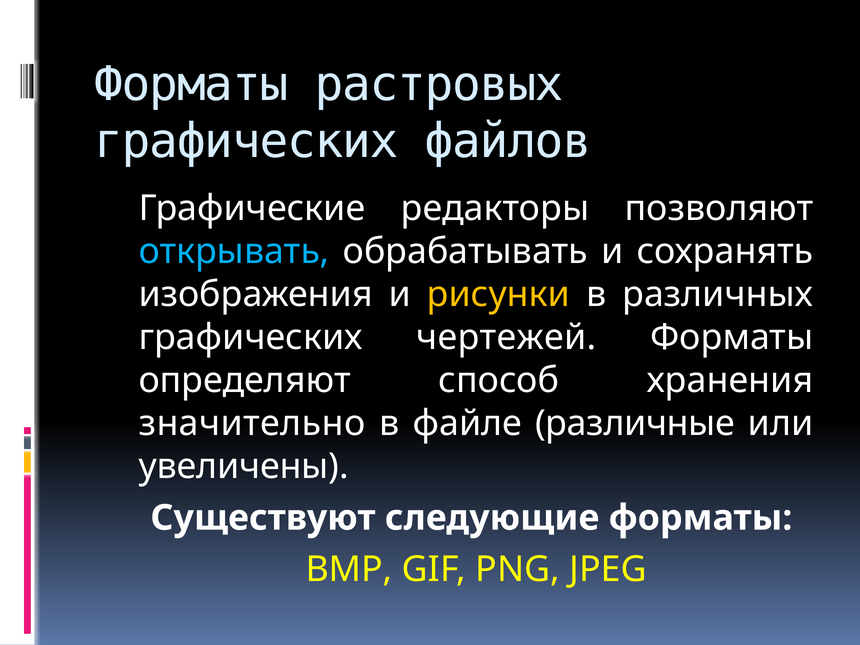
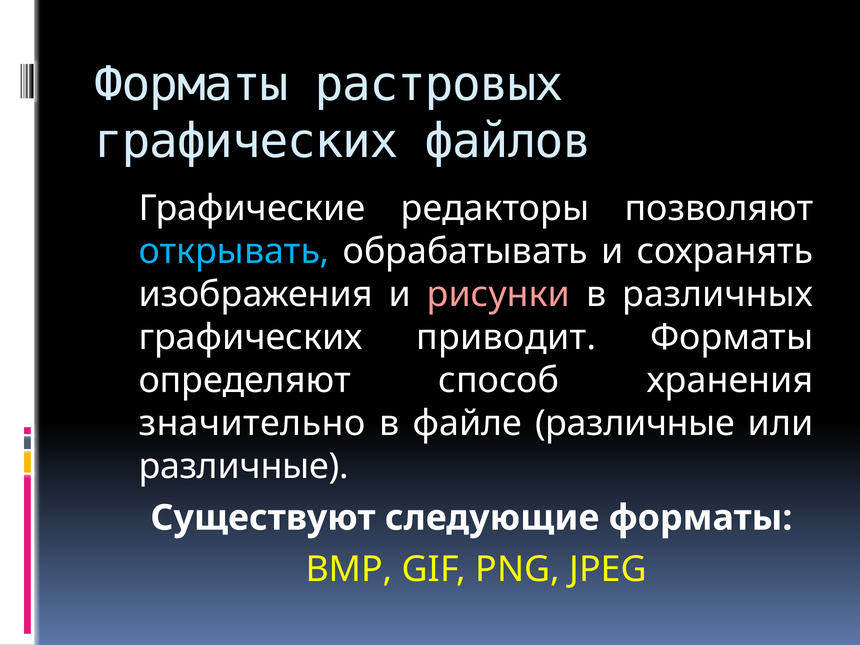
рисунки colour: yellow -> pink
чертежей: чертежей -> приводит
увеличены at (244, 467): увеличены -> различные
